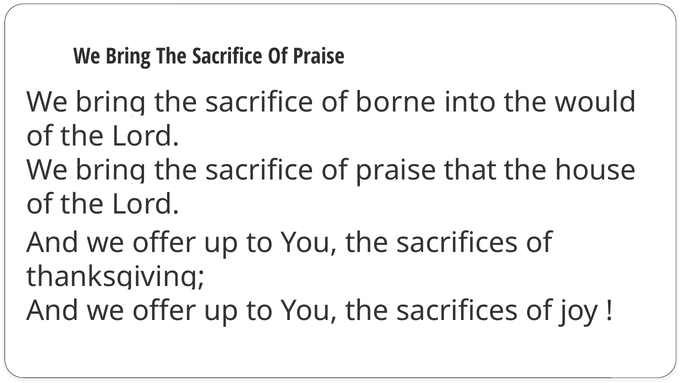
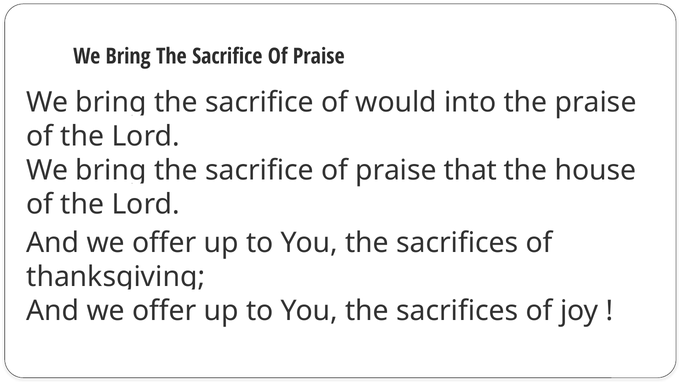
borne: borne -> would
the would: would -> praise
